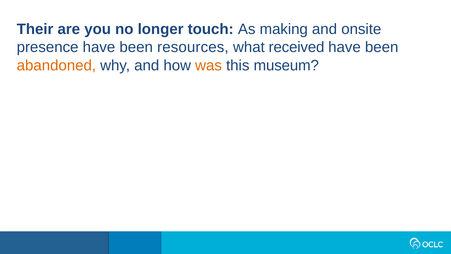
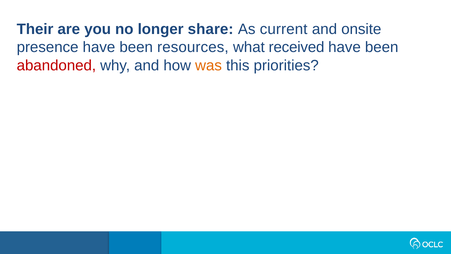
touch: touch -> share
making: making -> current
abandoned colour: orange -> red
museum: museum -> priorities
